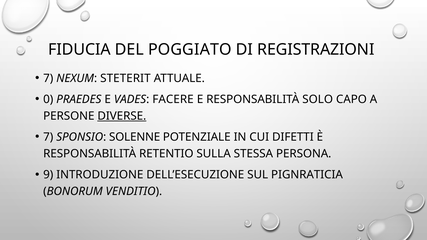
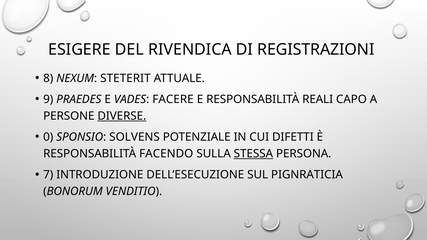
FIDUCIA: FIDUCIA -> ESIGERE
POGGIATO: POGGIATO -> RIVENDICA
7 at (48, 78): 7 -> 8
0: 0 -> 9
SOLO: SOLO -> REALI
7 at (48, 137): 7 -> 0
SOLENNE: SOLENNE -> SOLVENS
RETENTIO: RETENTIO -> FACENDO
STESSA underline: none -> present
9: 9 -> 7
